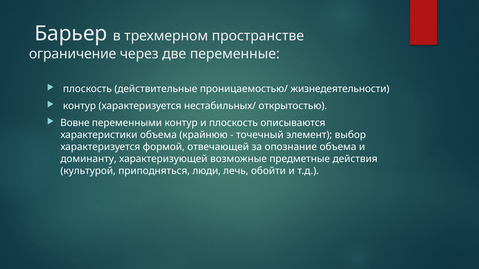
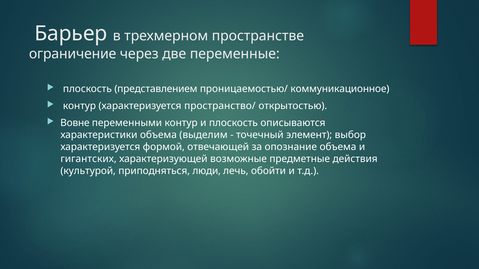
действительные: действительные -> представлением
жизнедеятельности: жизнедеятельности -> коммуникационное
нестабильных/: нестабильных/ -> пространство/
крайнюю: крайнюю -> выделим
доминанту: доминанту -> гигантских
